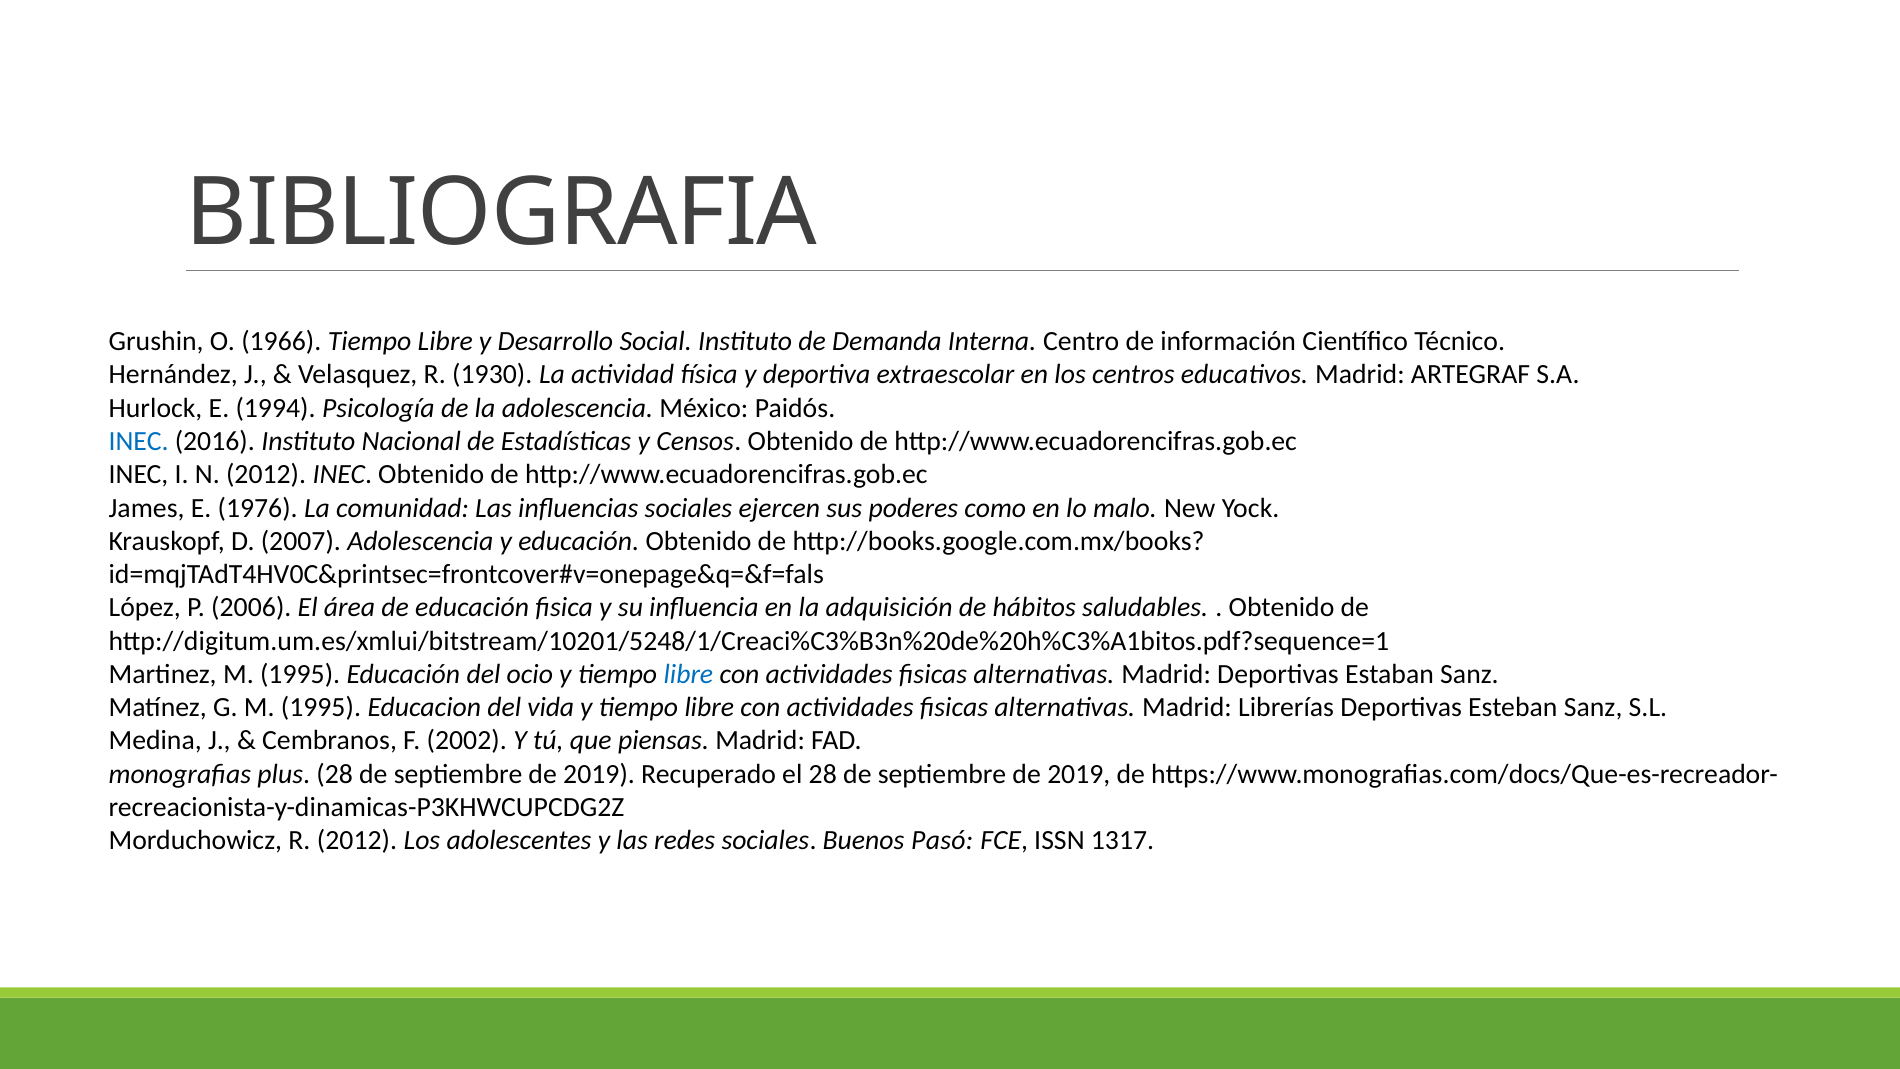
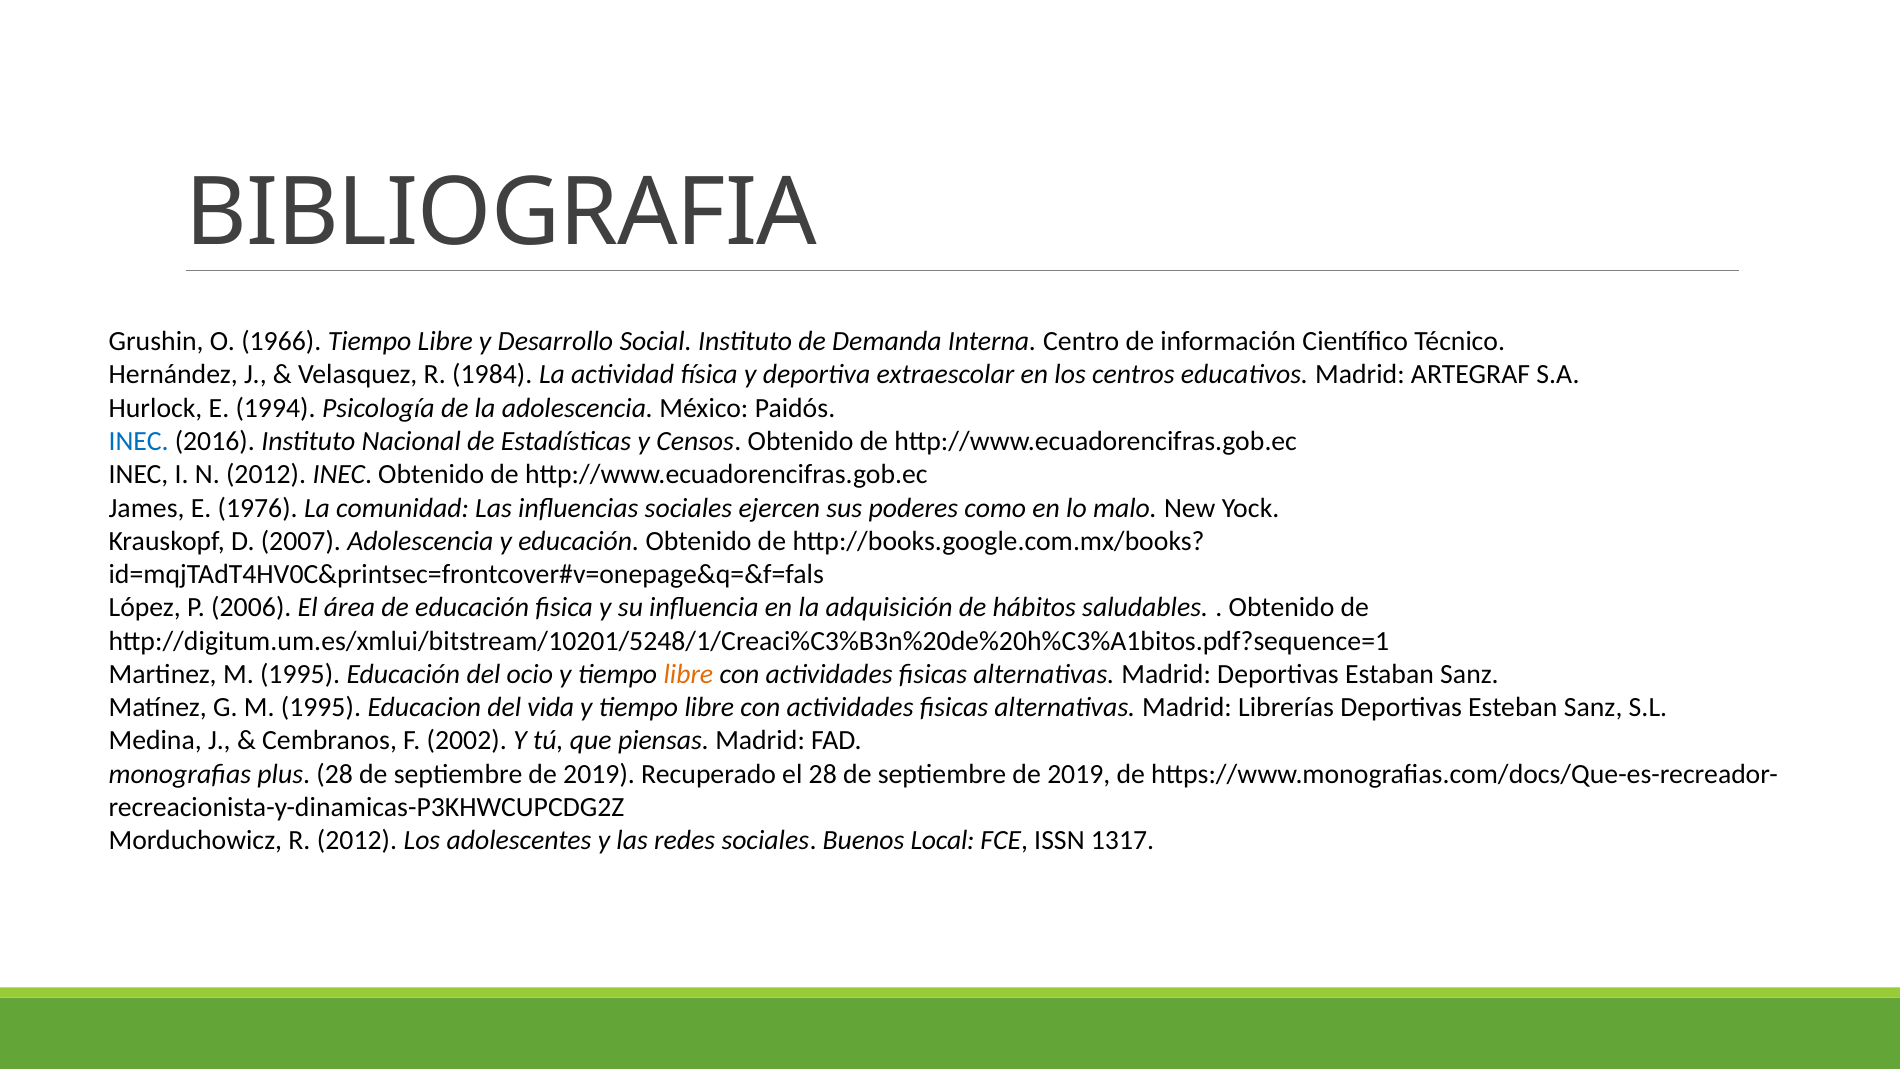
1930: 1930 -> 1984
libre at (688, 674) colour: blue -> orange
Pasó: Pasó -> Local
